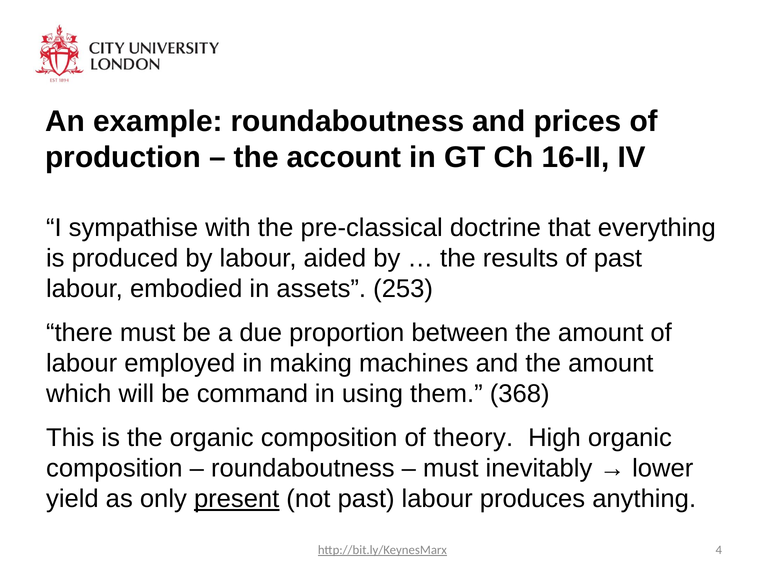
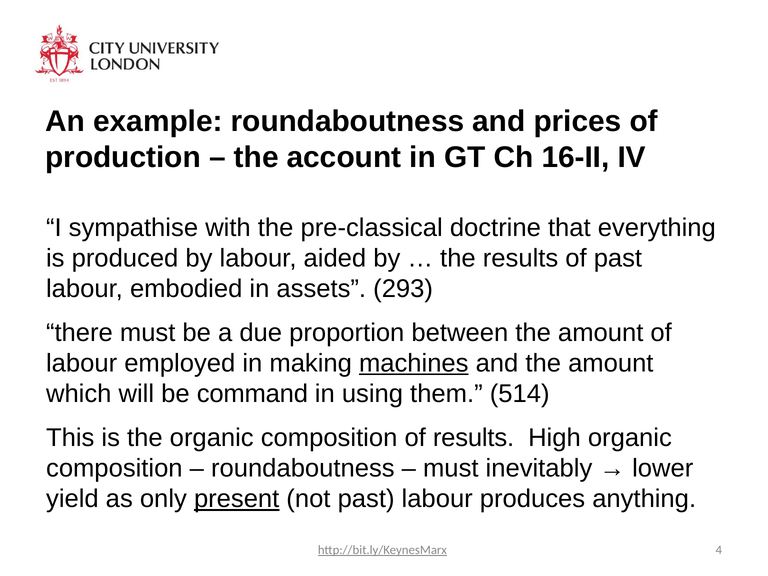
253: 253 -> 293
machines underline: none -> present
368: 368 -> 514
of theory: theory -> results
